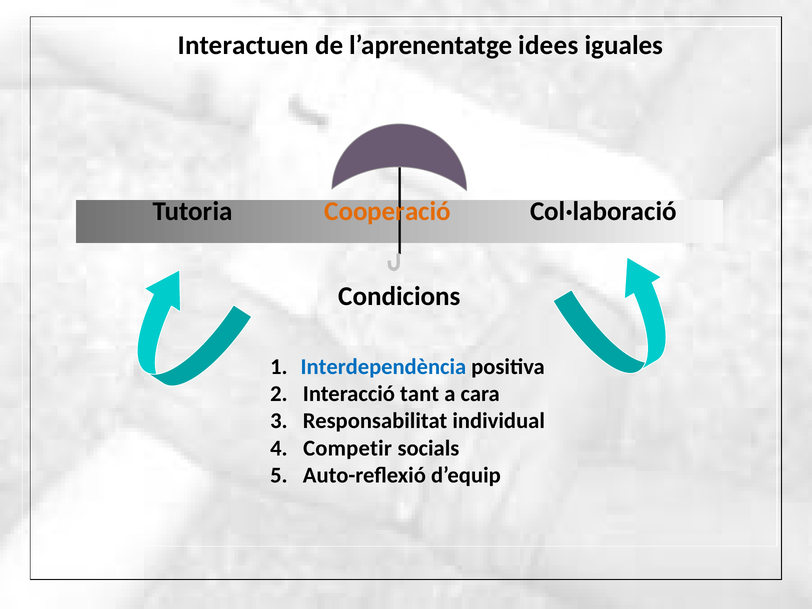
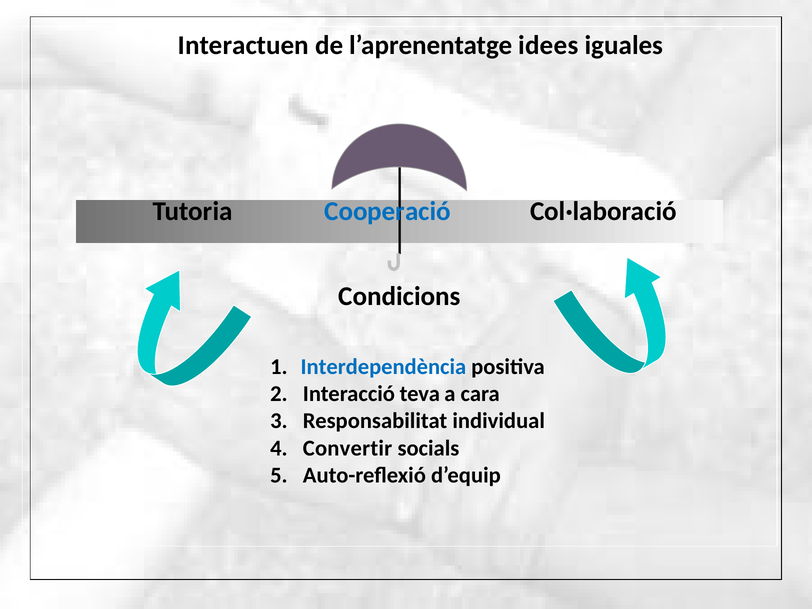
Cooperació colour: orange -> blue
tant: tant -> teva
Competir: Competir -> Convertir
